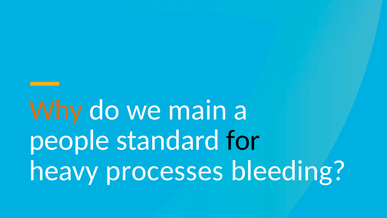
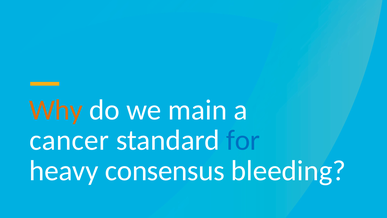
people: people -> cancer
for colour: black -> blue
processes: processes -> consensus
